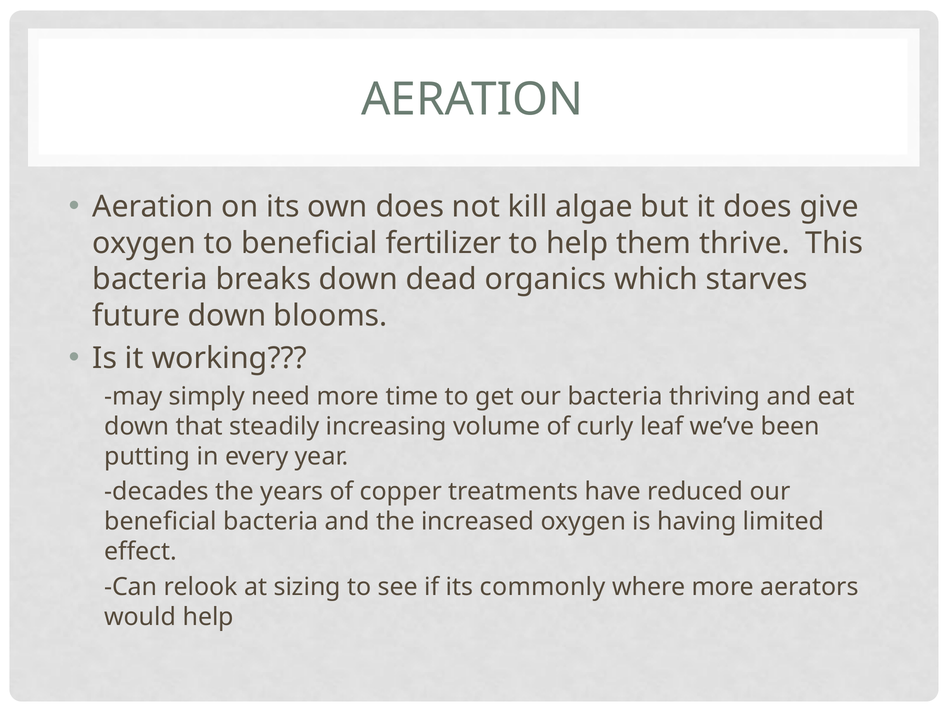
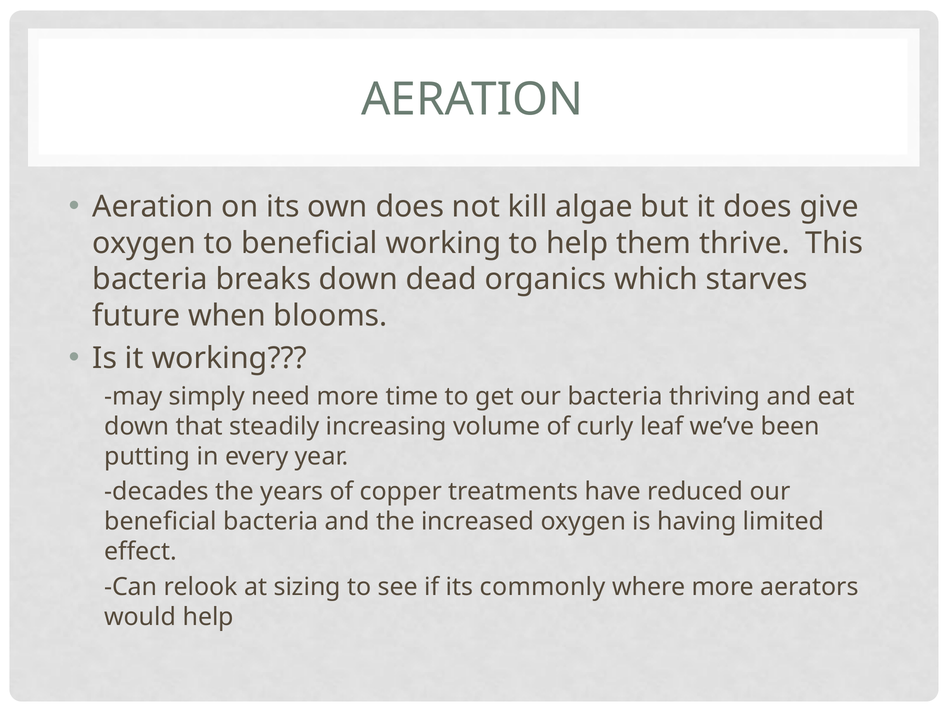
beneficial fertilizer: fertilizer -> working
future down: down -> when
